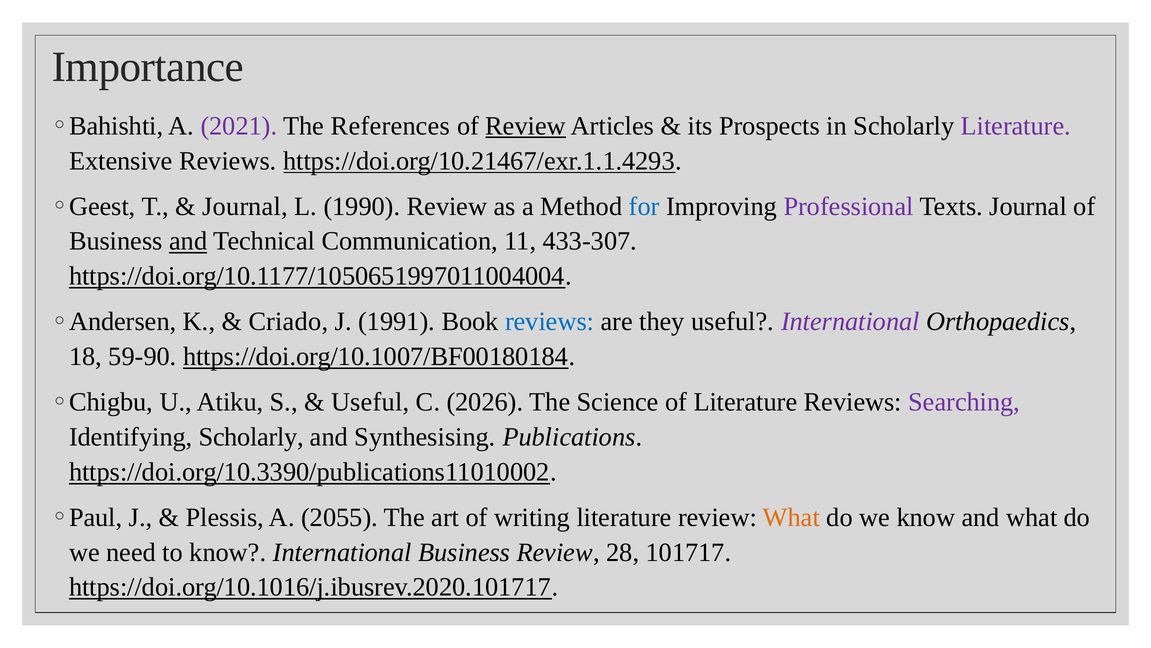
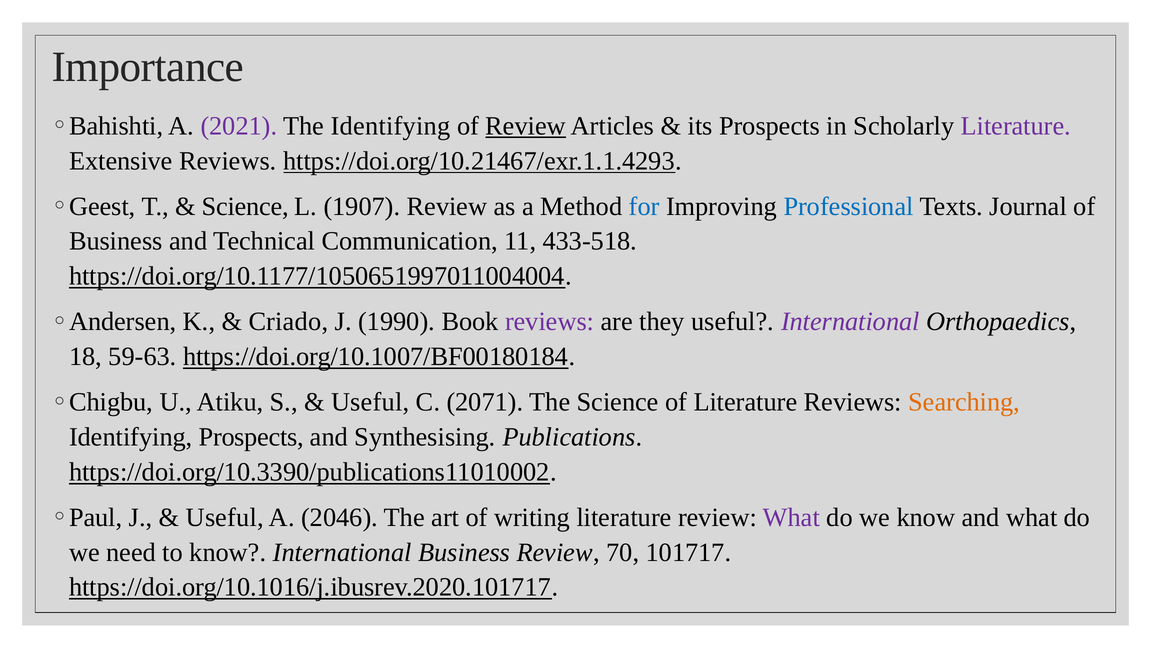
The References: References -> Identifying
Journal at (245, 206): Journal -> Science
1990: 1990 -> 1907
Professional colour: purple -> blue
and at (188, 241) underline: present -> none
433-307: 433-307 -> 433-518
1991: 1991 -> 1990
reviews at (550, 321) colour: blue -> purple
59-90: 59-90 -> 59-63
2026: 2026 -> 2071
Searching colour: purple -> orange
Identifying Scholarly: Scholarly -> Prospects
Plessis at (225, 517): Plessis -> Useful
2055: 2055 -> 2046
What at (791, 517) colour: orange -> purple
28: 28 -> 70
